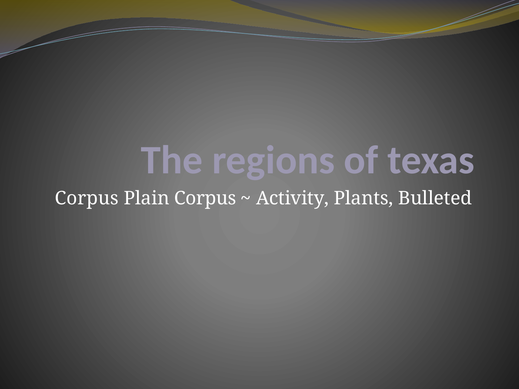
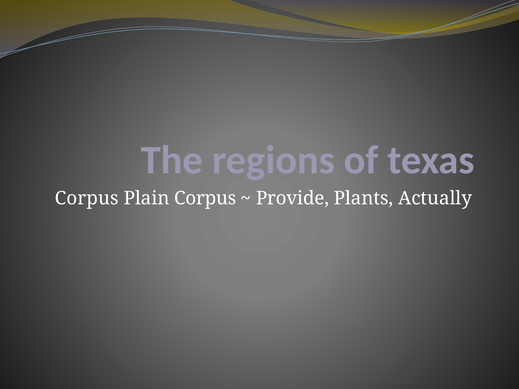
Activity: Activity -> Provide
Bulleted: Bulleted -> Actually
